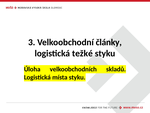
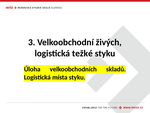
články: články -> živých
